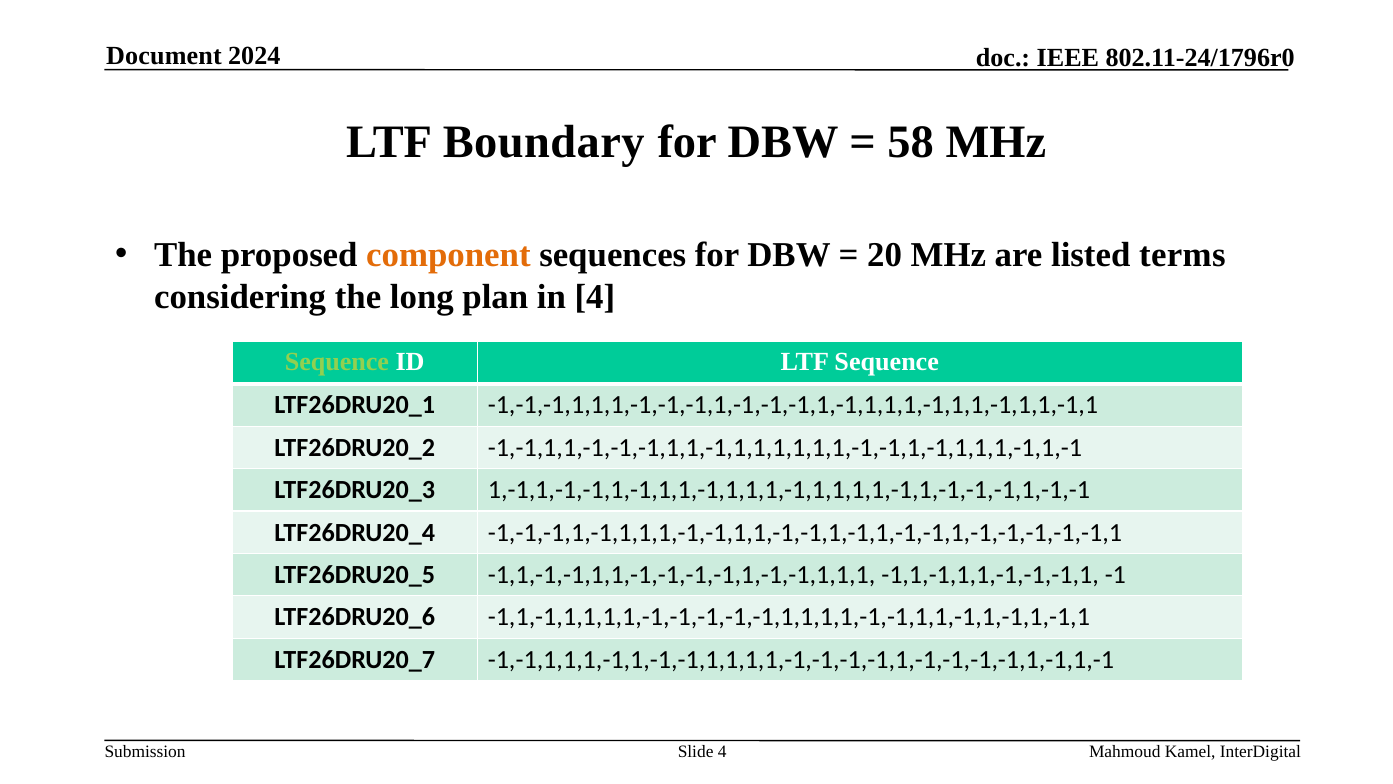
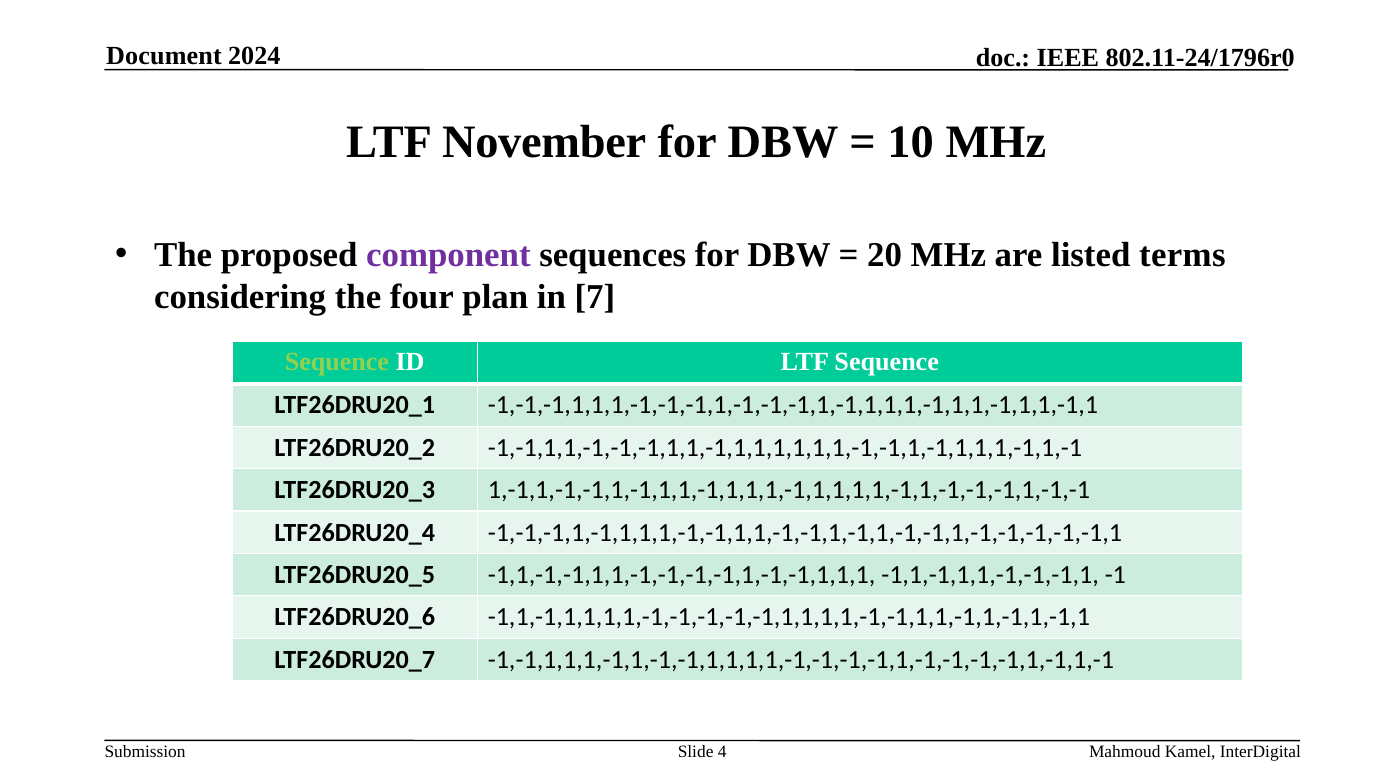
Boundary: Boundary -> November
58: 58 -> 10
component colour: orange -> purple
long: long -> four
in 4: 4 -> 7
